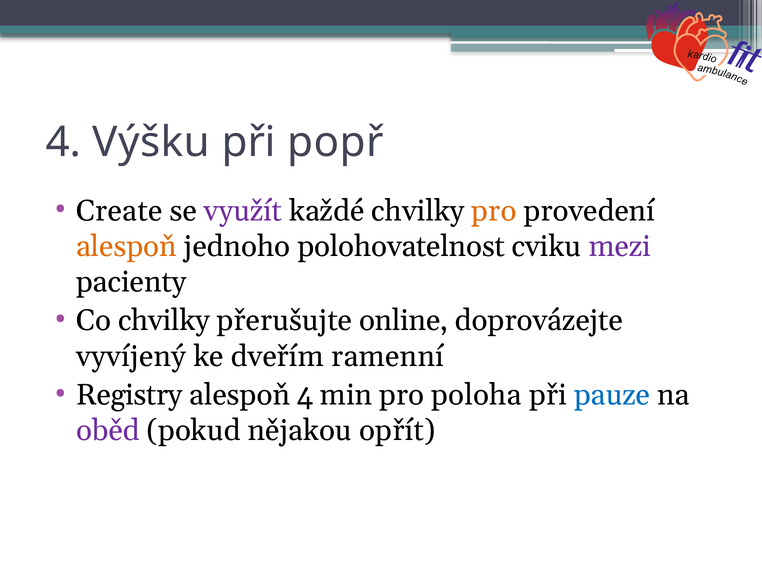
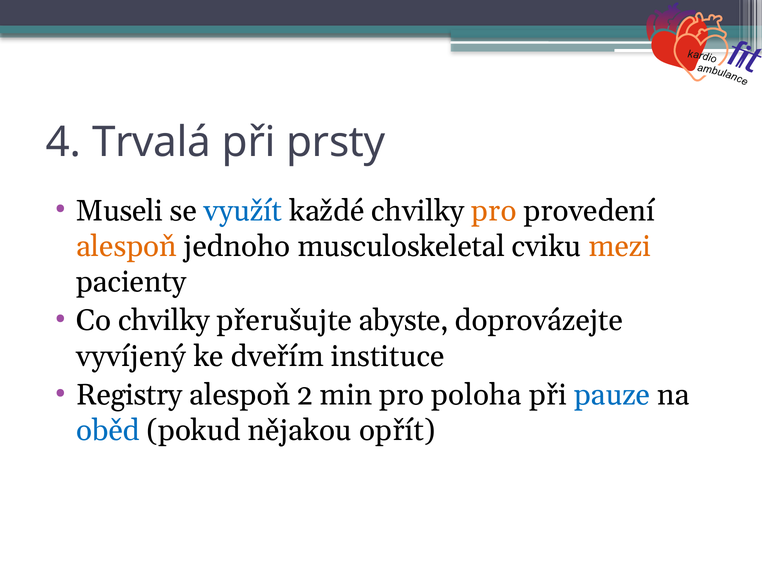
Výšku: Výšku -> Trvalá
popř: popř -> prsty
Create: Create -> Museli
využít colour: purple -> blue
polohovatelnost: polohovatelnost -> musculoskeletal
mezi colour: purple -> orange
online: online -> abyste
ramenní: ramenní -> instituce
alespoň 4: 4 -> 2
oběd colour: purple -> blue
